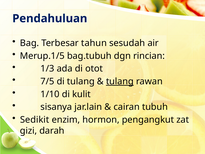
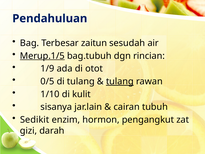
tahun: tahun -> zaitun
Merup.1/5 underline: none -> present
1/3: 1/3 -> 1/9
7/5: 7/5 -> 0/5
